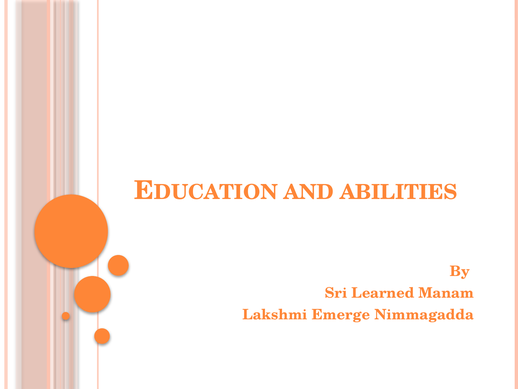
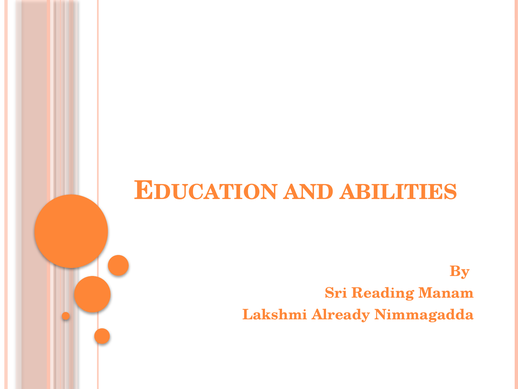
Learned: Learned -> Reading
Emerge: Emerge -> Already
